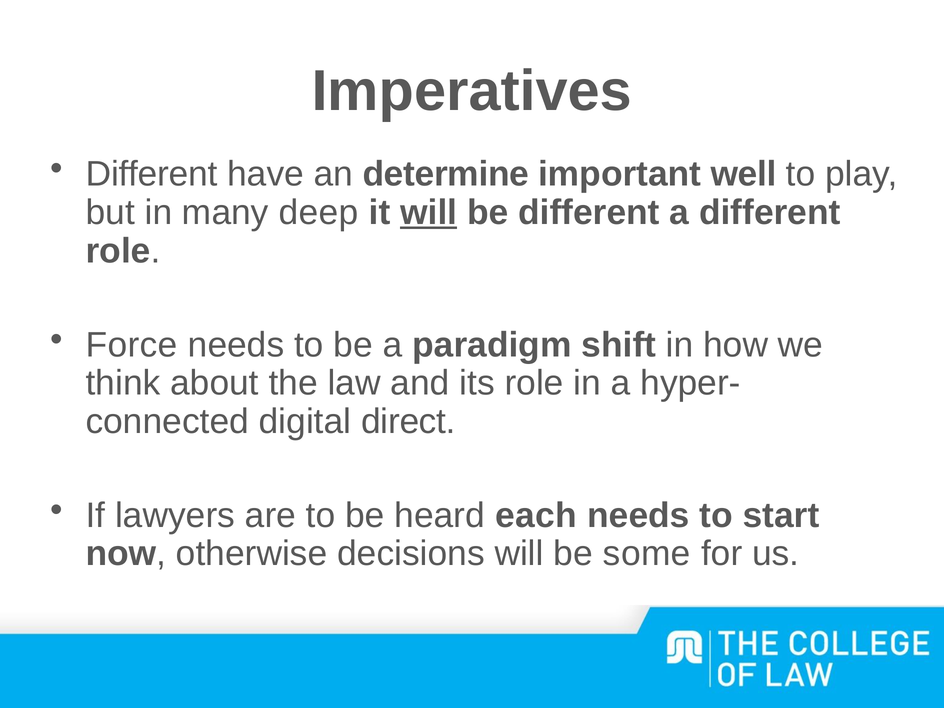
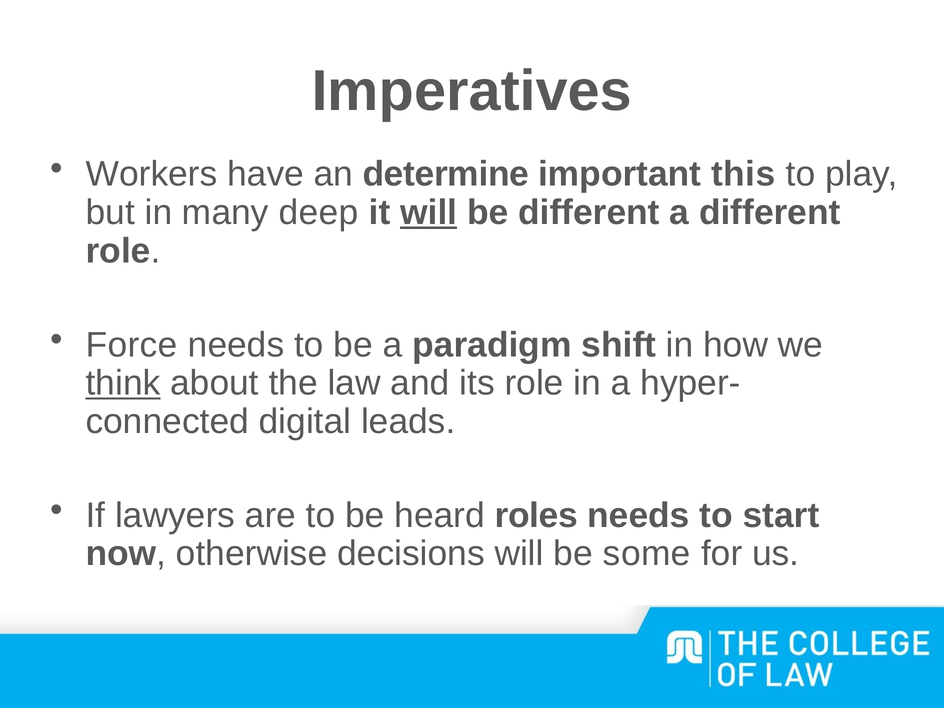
Different at (152, 174): Different -> Workers
well: well -> this
think underline: none -> present
direct: direct -> leads
each: each -> roles
